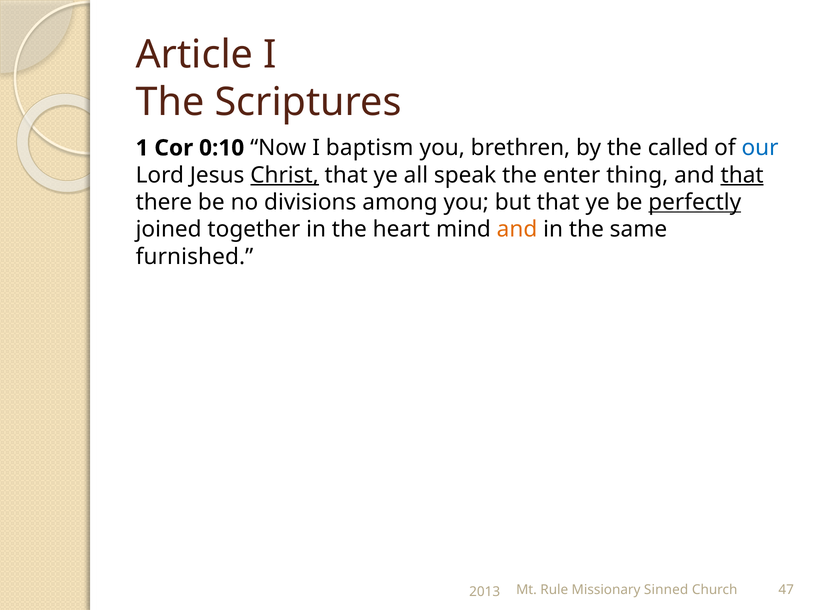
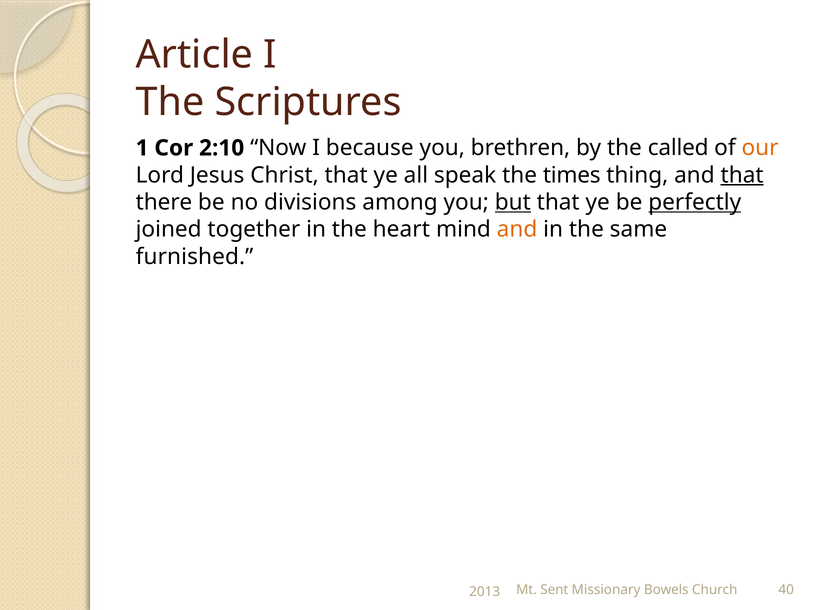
0:10: 0:10 -> 2:10
baptism: baptism -> because
our colour: blue -> orange
Christ underline: present -> none
enter: enter -> times
but underline: none -> present
Rule: Rule -> Sent
Sinned: Sinned -> Bowels
47: 47 -> 40
